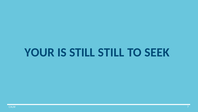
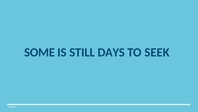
YOUR: YOUR -> SOME
STILL STILL: STILL -> DAYS
